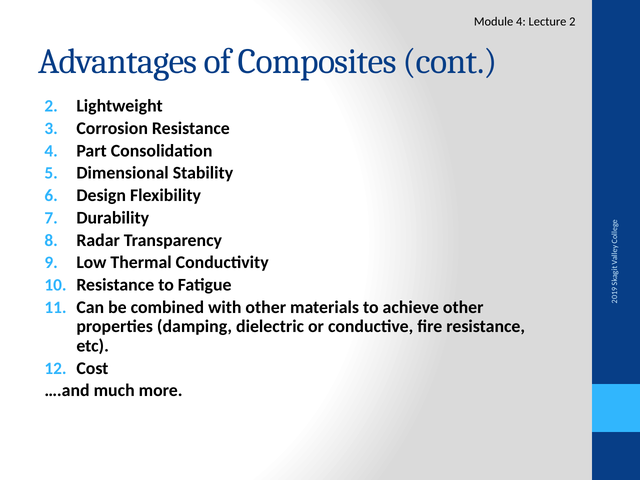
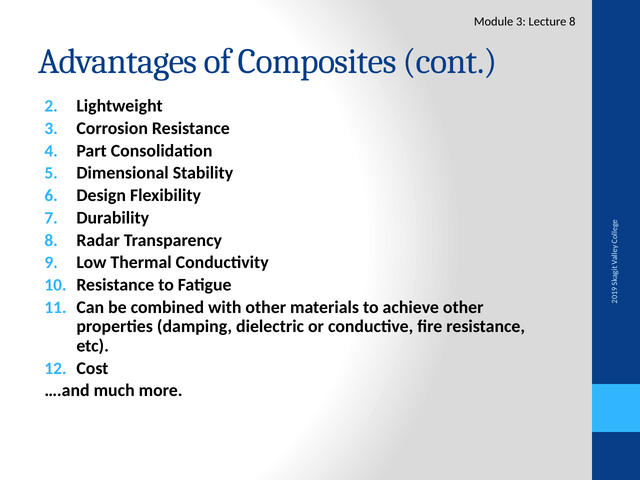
Module 4: 4 -> 3
Lecture 2: 2 -> 8
